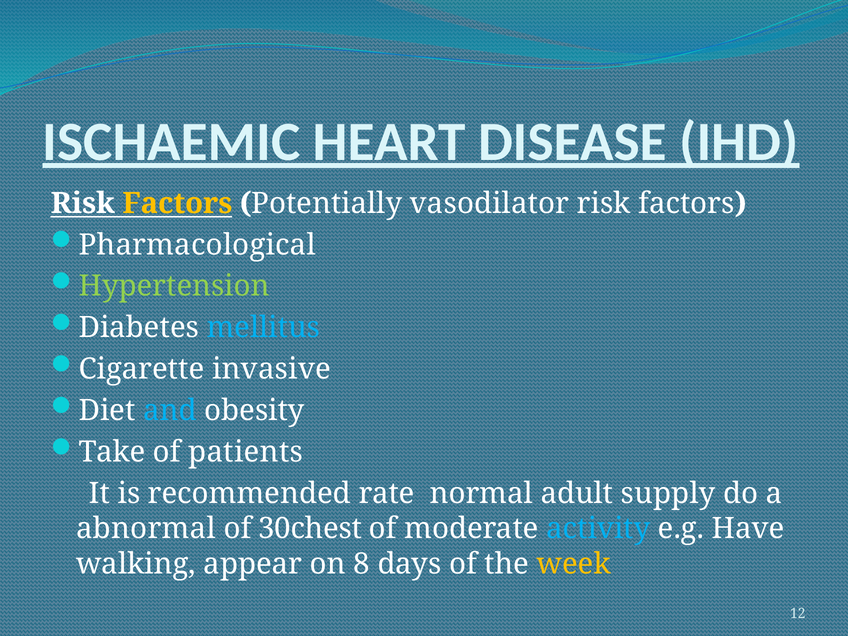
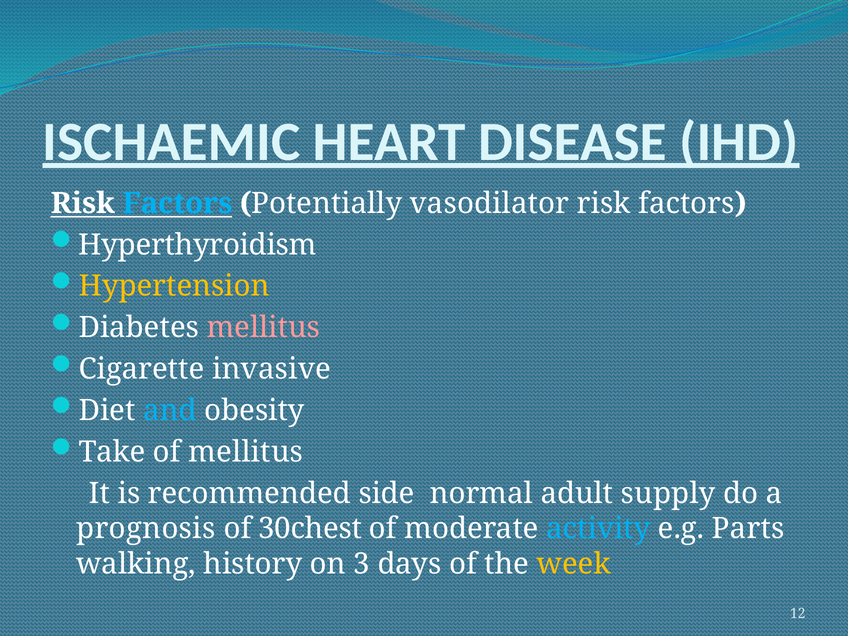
Factors at (177, 203) colour: yellow -> light blue
Pharmacological: Pharmacological -> Hyperthyroidism
Hypertension colour: light green -> yellow
mellitus at (263, 328) colour: light blue -> pink
of patients: patients -> mellitus
rate: rate -> side
abnormal: abnormal -> prognosis
Have: Have -> Parts
appear: appear -> history
8: 8 -> 3
